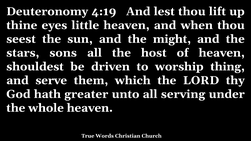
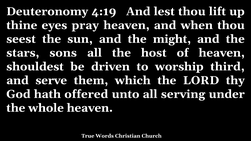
little: little -> pray
thing: thing -> third
greater: greater -> offered
